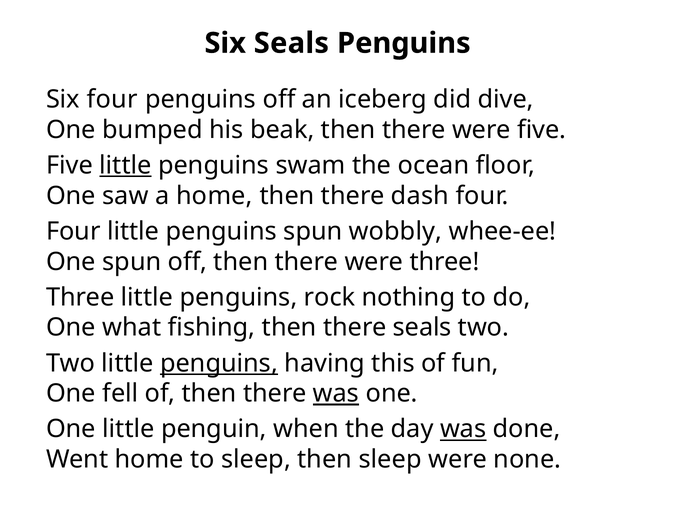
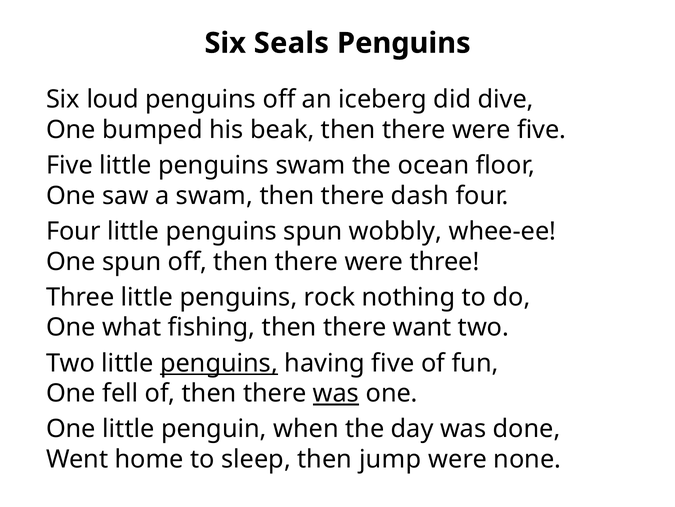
Six four: four -> loud
little at (125, 165) underline: present -> none
a home: home -> swam
there seals: seals -> want
having this: this -> five
was at (463, 428) underline: present -> none
then sleep: sleep -> jump
